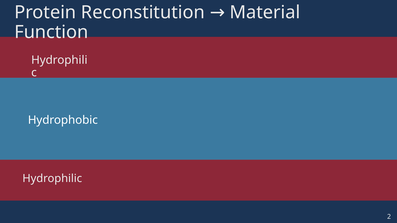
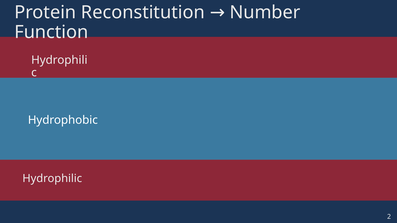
Material: Material -> Number
